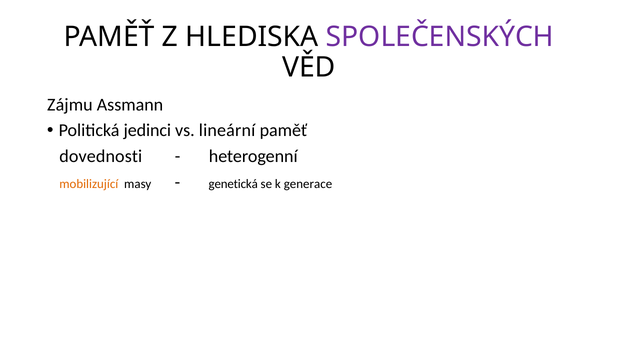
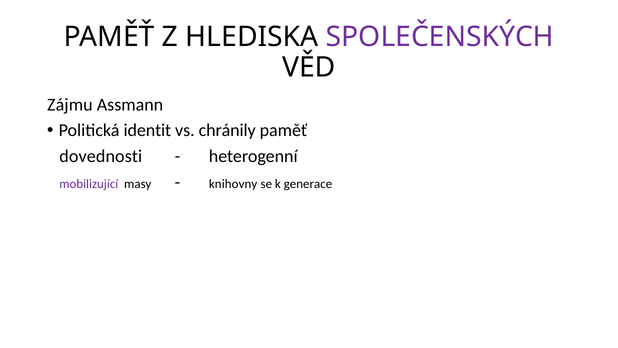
jedinci: jedinci -> identit
lineární: lineární -> chránily
mobilizující colour: orange -> purple
genetická: genetická -> knihovny
